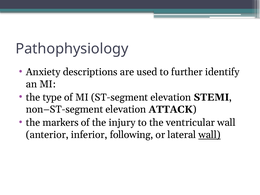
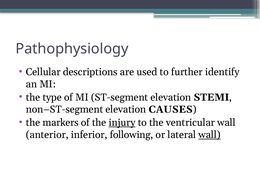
Anxiety: Anxiety -> Cellular
ATTACK: ATTACK -> CAUSES
injury underline: none -> present
